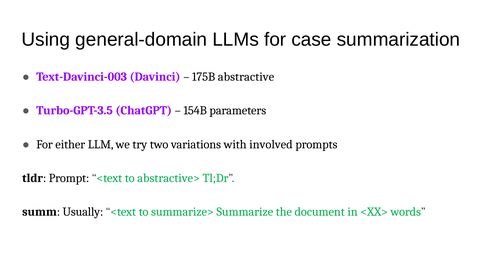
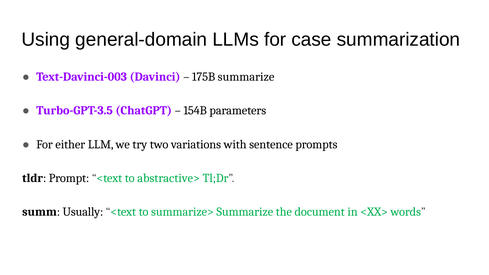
175B abstractive: abstractive -> summarize
involved: involved -> sentence
